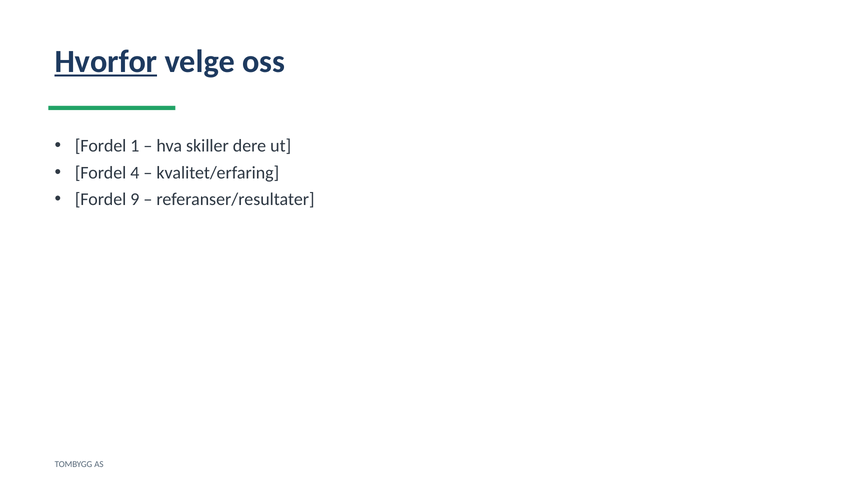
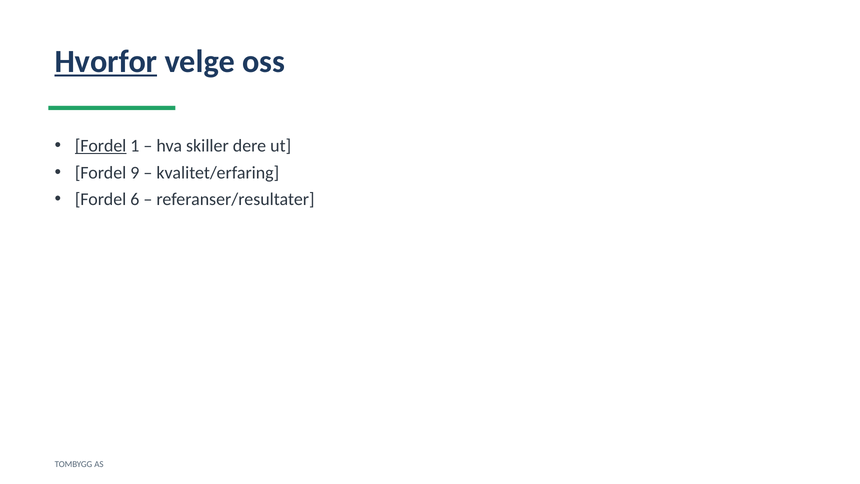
Fordel at (101, 146) underline: none -> present
4: 4 -> 9
9: 9 -> 6
